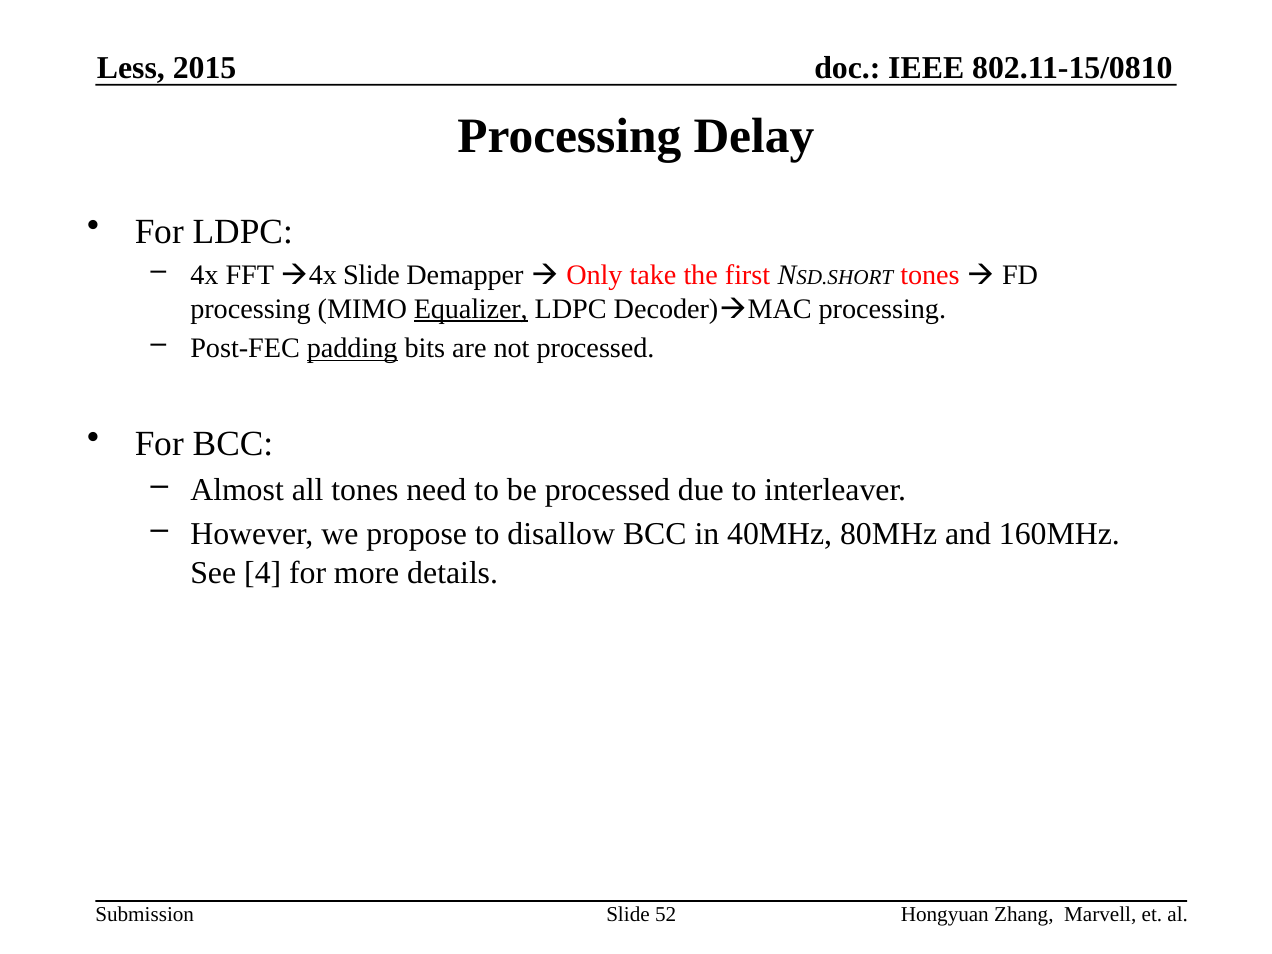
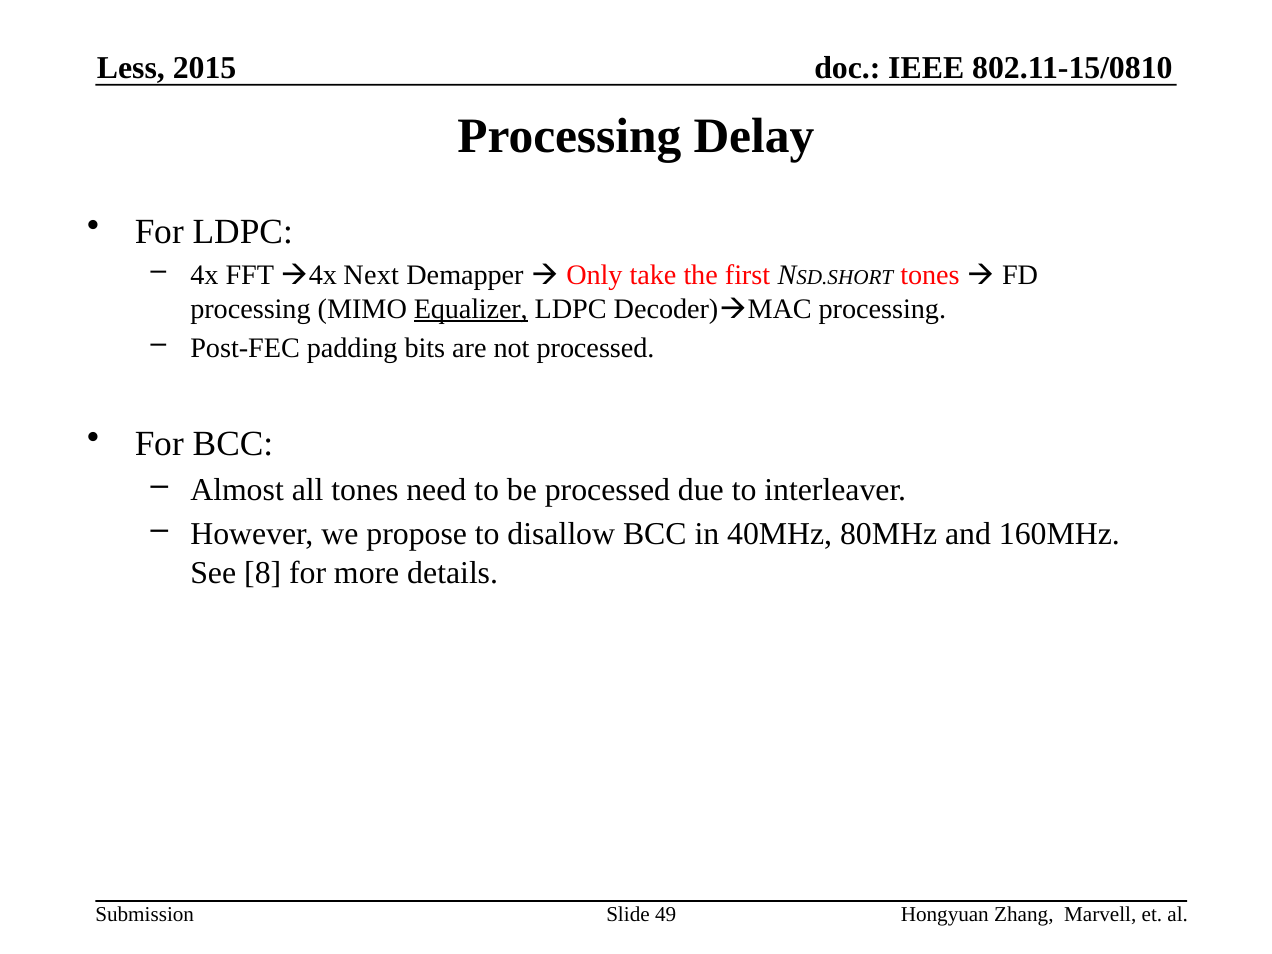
4x Slide: Slide -> Next
padding underline: present -> none
4: 4 -> 8
52: 52 -> 49
